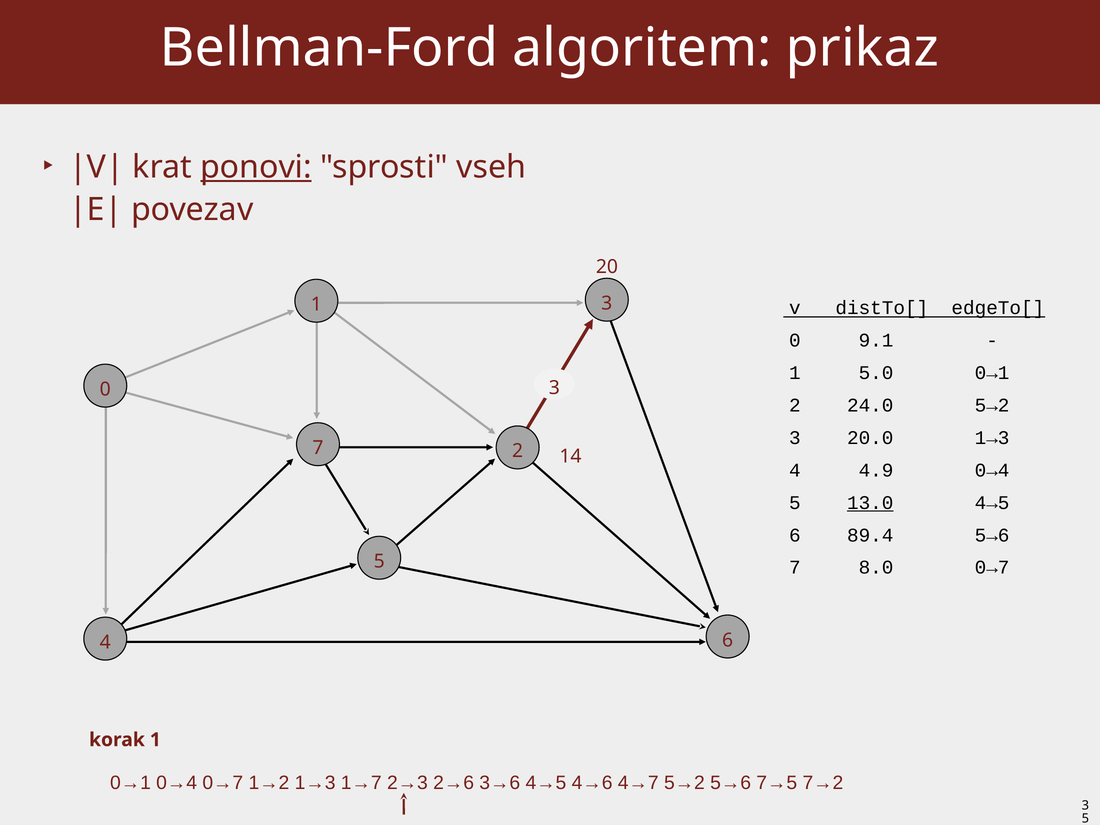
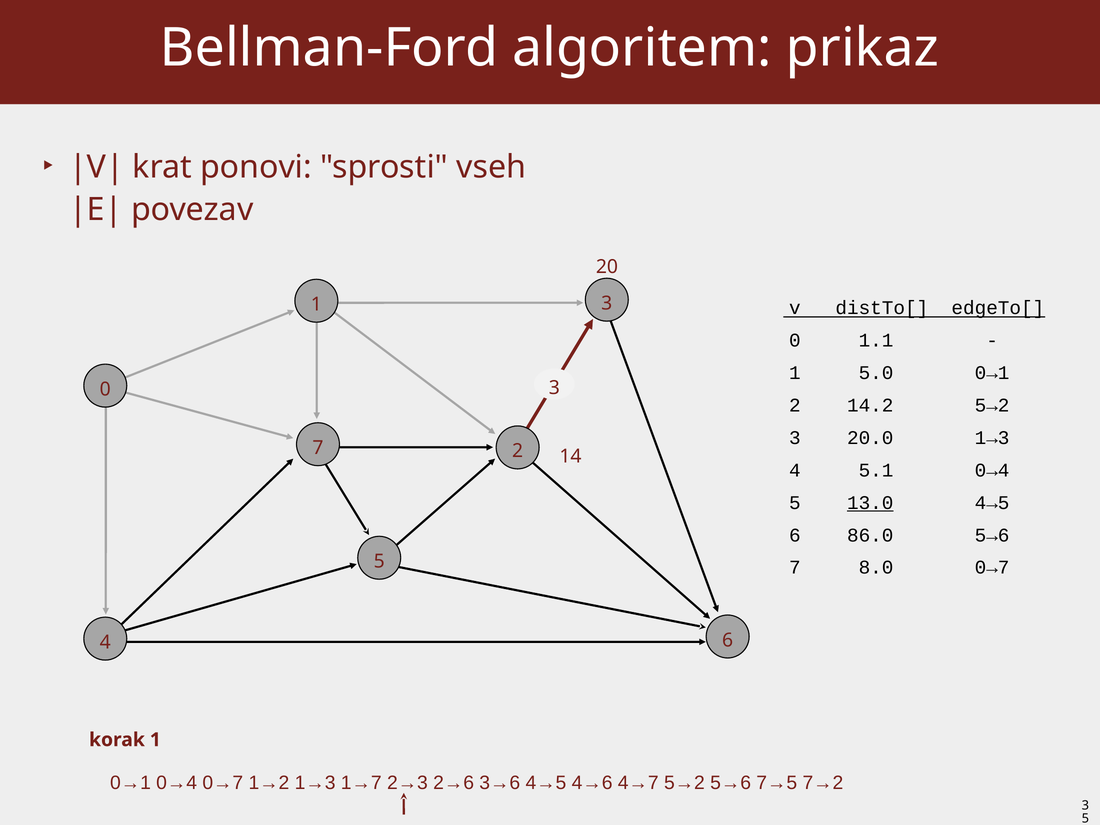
ponovi underline: present -> none
9.1: 9.1 -> 1.1
24.0: 24.0 -> 14.2
4.9: 4.9 -> 5.1
89.4: 89.4 -> 86.0
